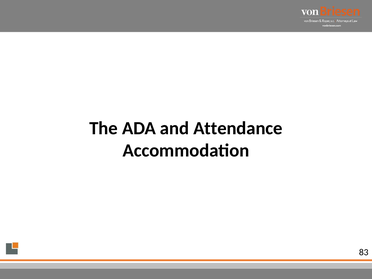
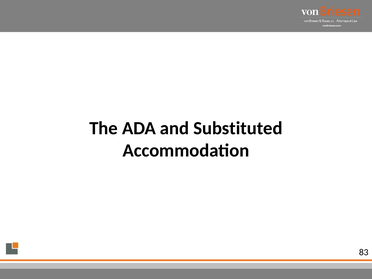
Attendance: Attendance -> Substituted
